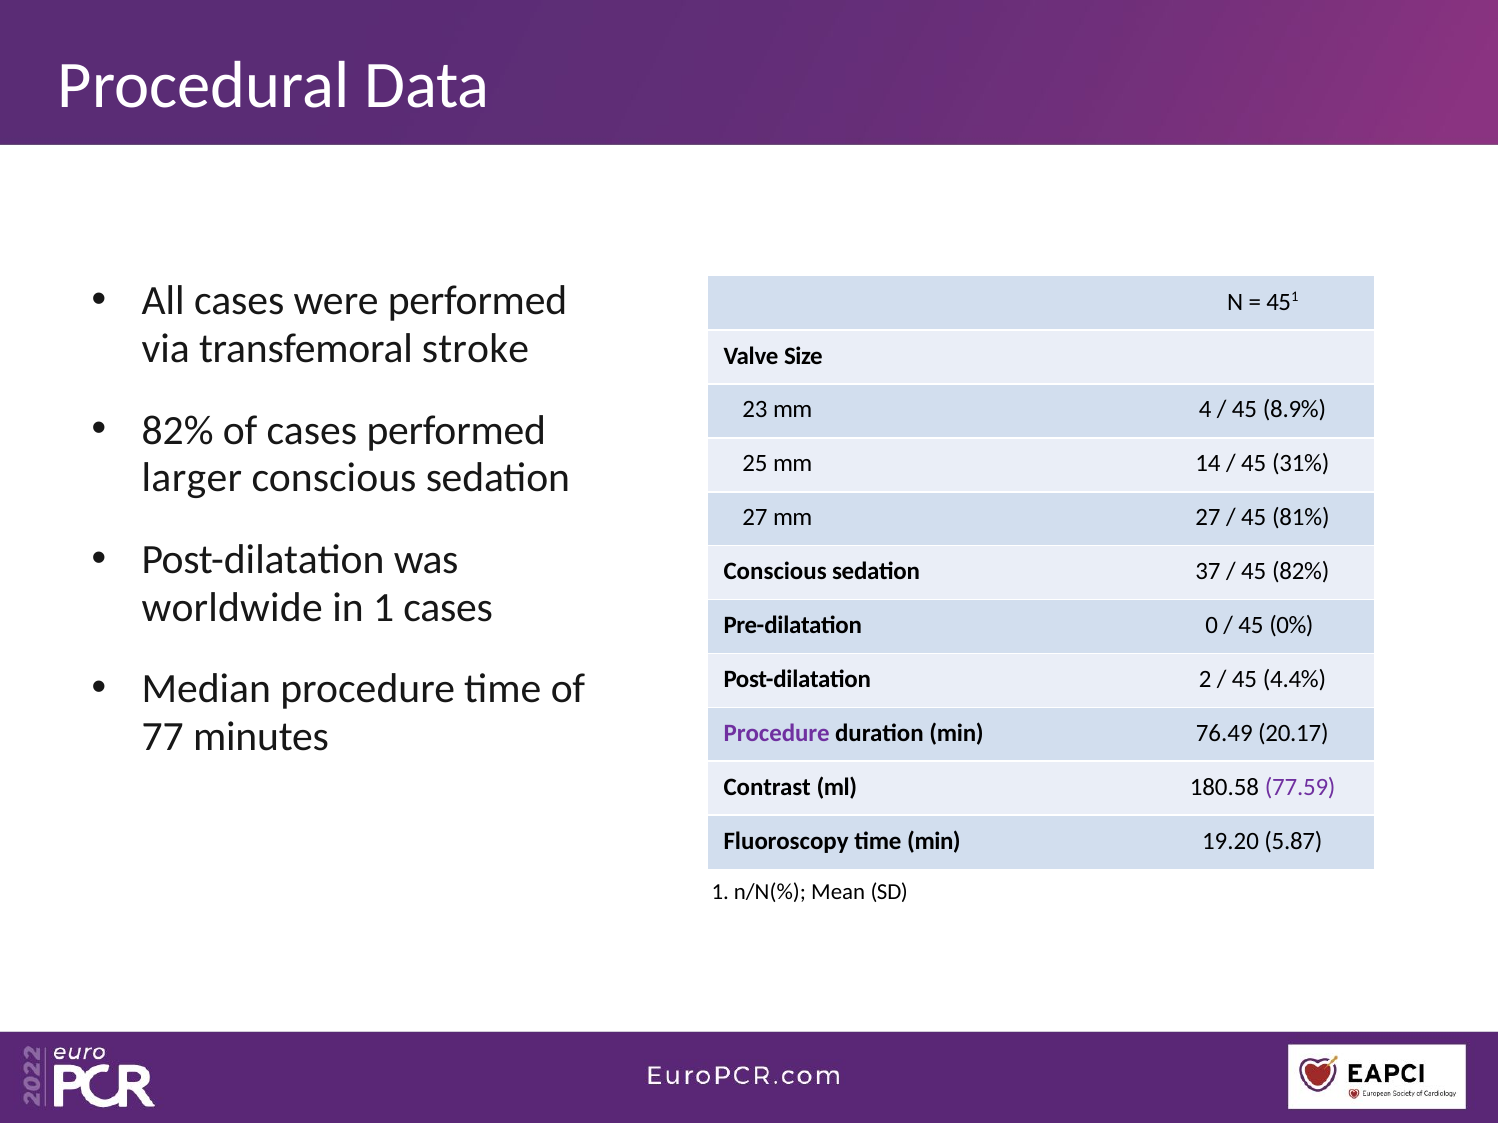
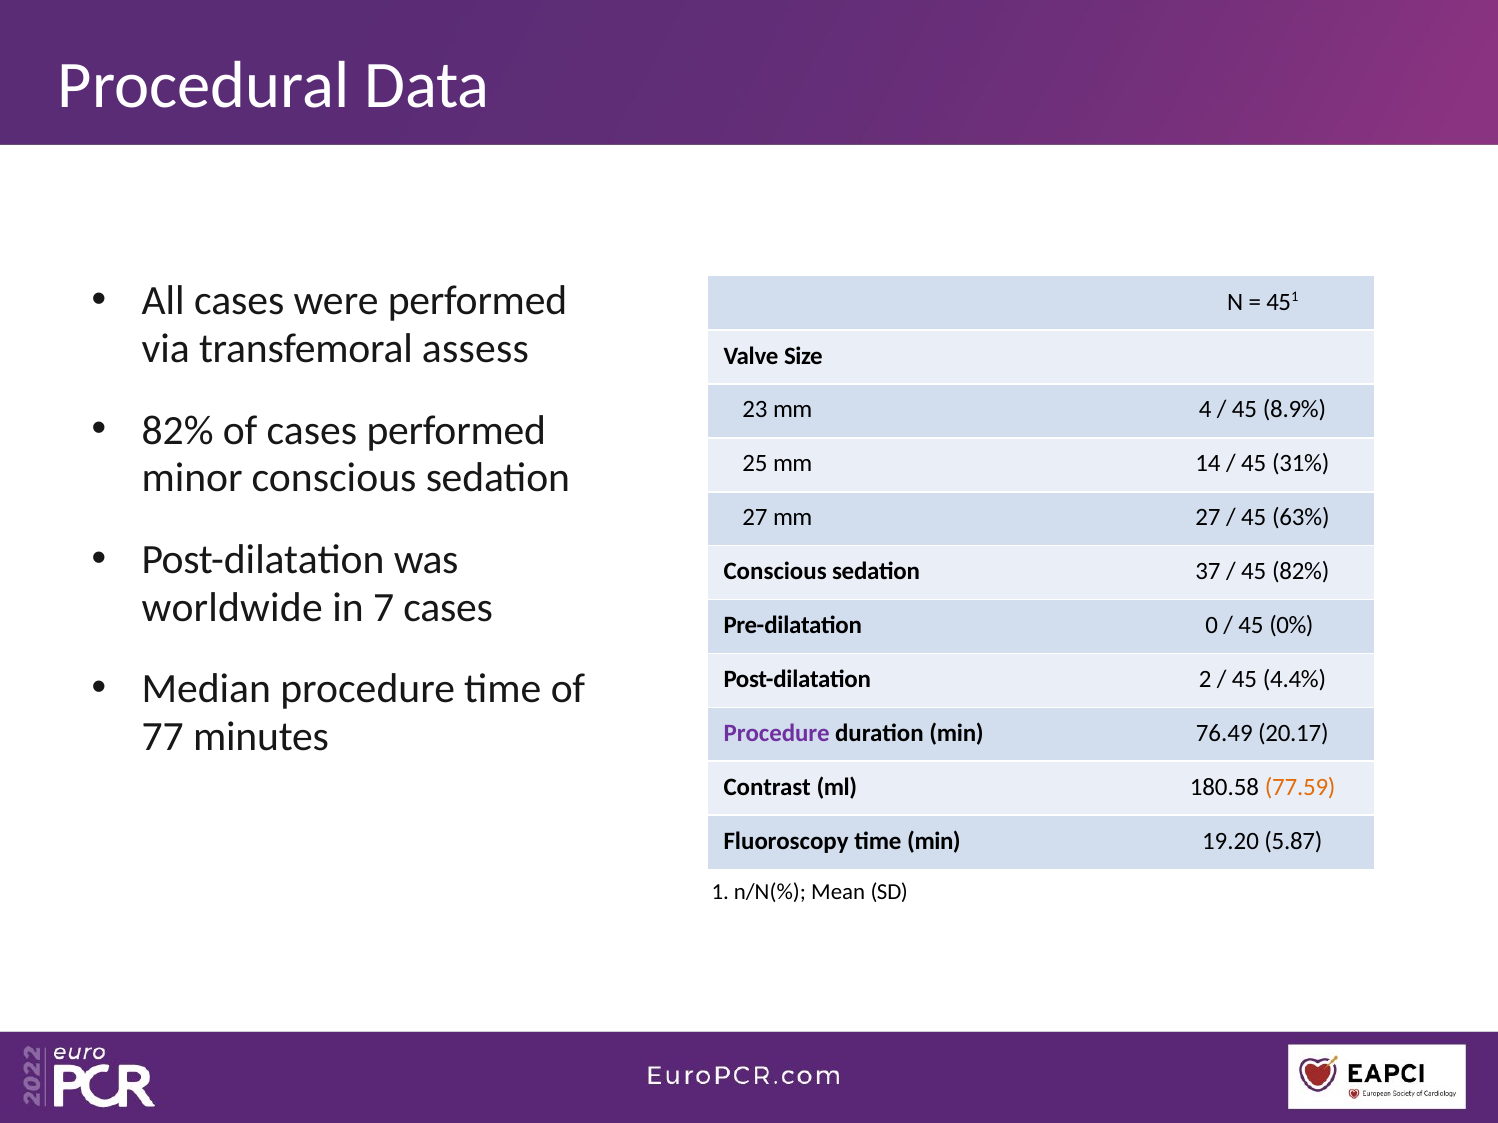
stroke: stroke -> assess
larger: larger -> minor
81%: 81% -> 63%
in 1: 1 -> 7
77.59 colour: purple -> orange
